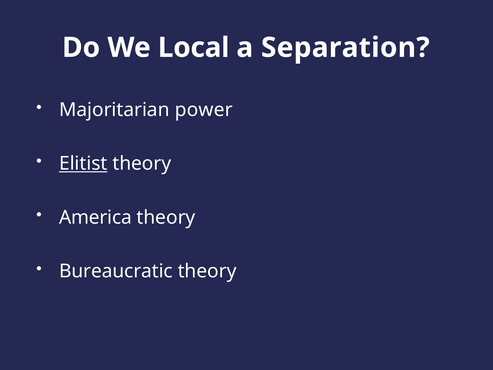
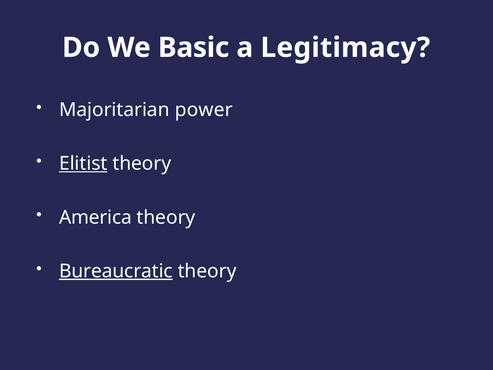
Local: Local -> Basic
Separation: Separation -> Legitimacy
Bureaucratic underline: none -> present
